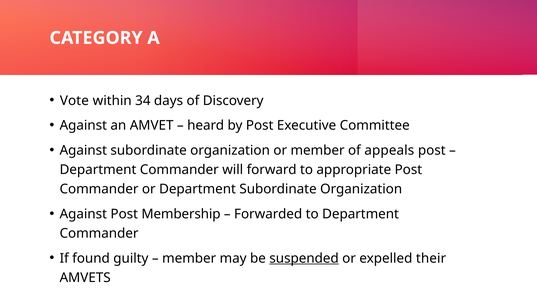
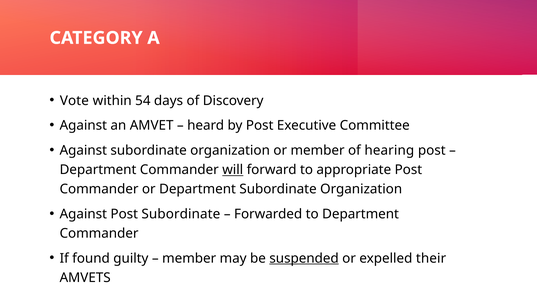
34: 34 -> 54
appeals: appeals -> hearing
will underline: none -> present
Post Membership: Membership -> Subordinate
